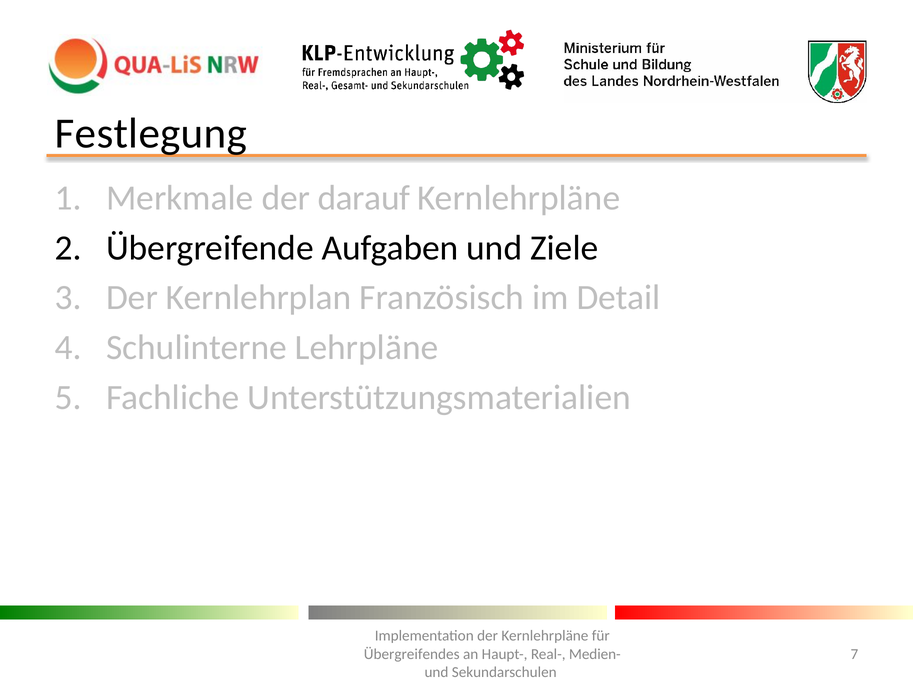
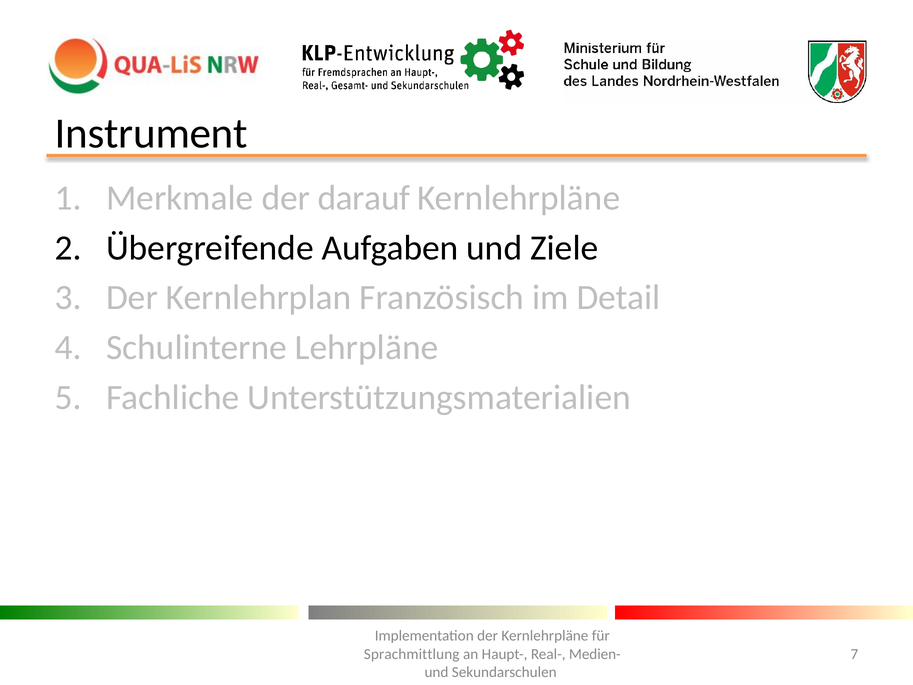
Festlegung: Festlegung -> Instrument
Übergreifendes: Übergreifendes -> Sprachmittlung
